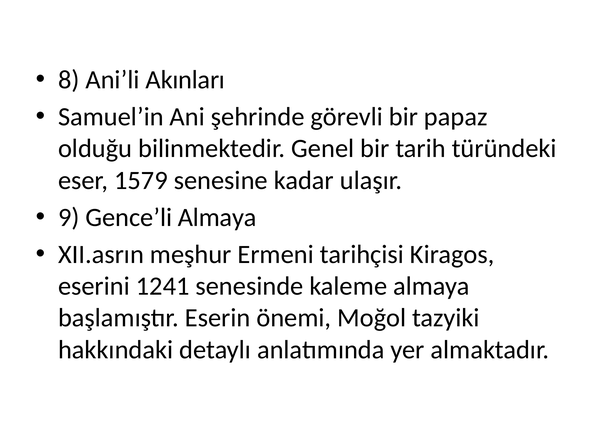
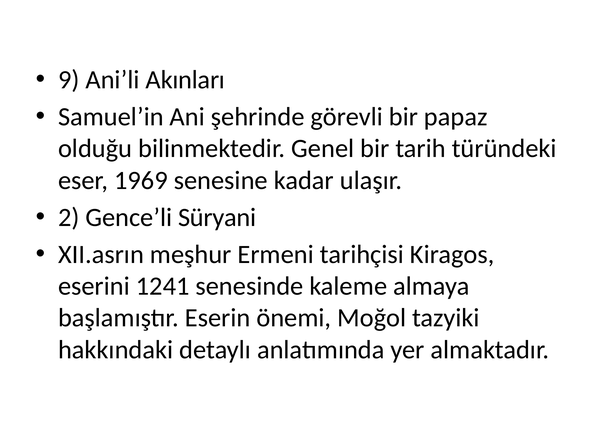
8: 8 -> 9
1579: 1579 -> 1969
9: 9 -> 2
Gence’li Almaya: Almaya -> Süryani
